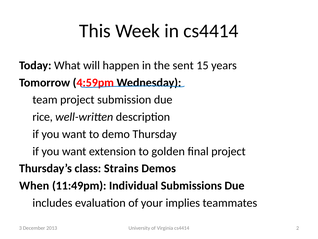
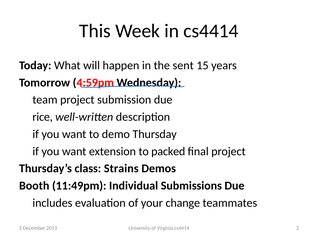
golden: golden -> packed
When: When -> Booth
implies: implies -> change
